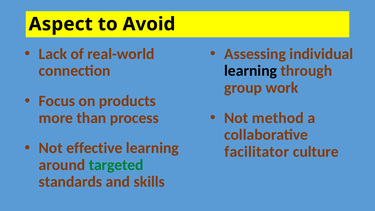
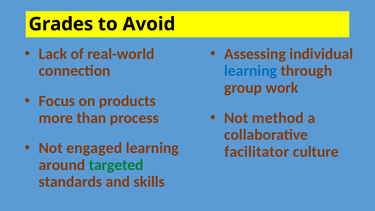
Aspect: Aspect -> Grades
learning at (251, 71) colour: black -> blue
effective: effective -> engaged
